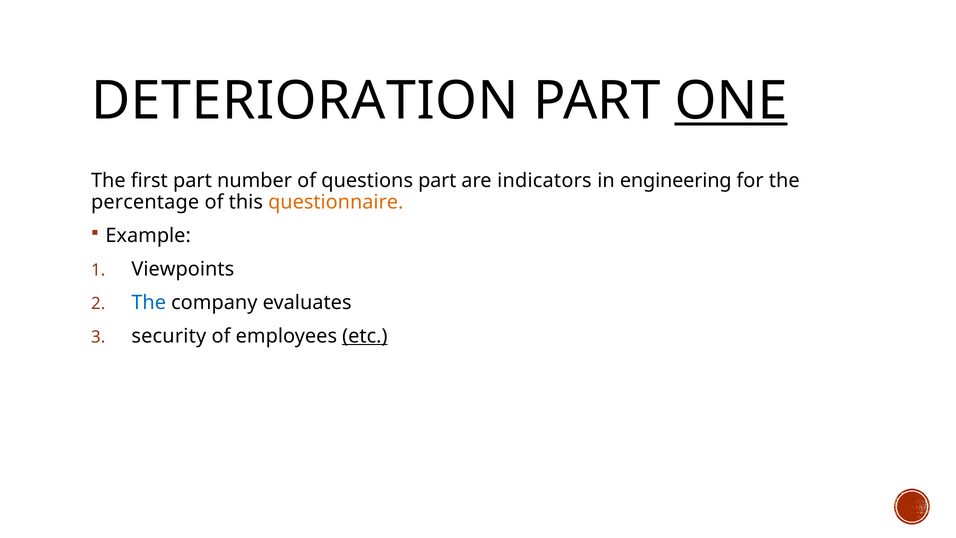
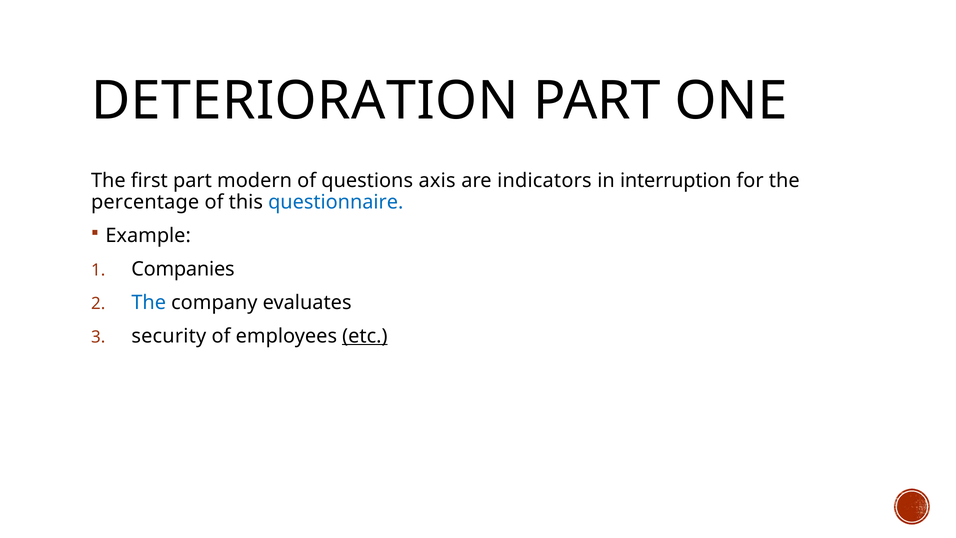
ONE underline: present -> none
number: number -> modern
questions part: part -> axis
engineering: engineering -> interruption
questionnaire colour: orange -> blue
Viewpoints: Viewpoints -> Companies
